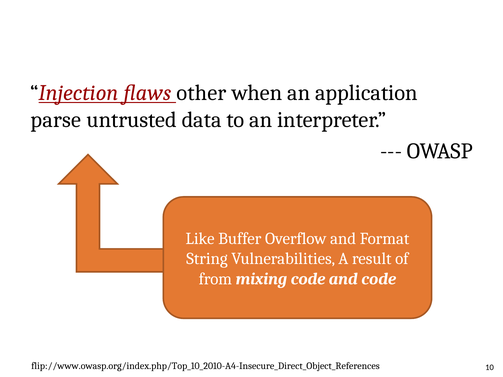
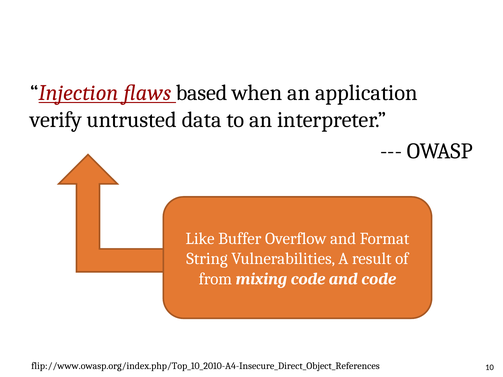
other: other -> based
parse: parse -> verify
